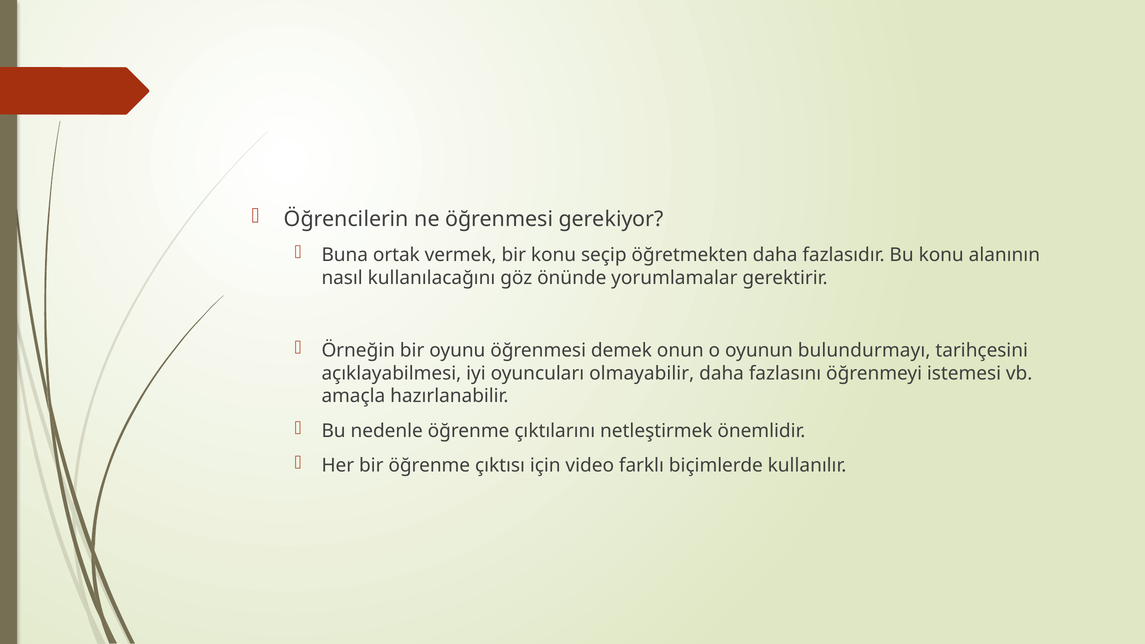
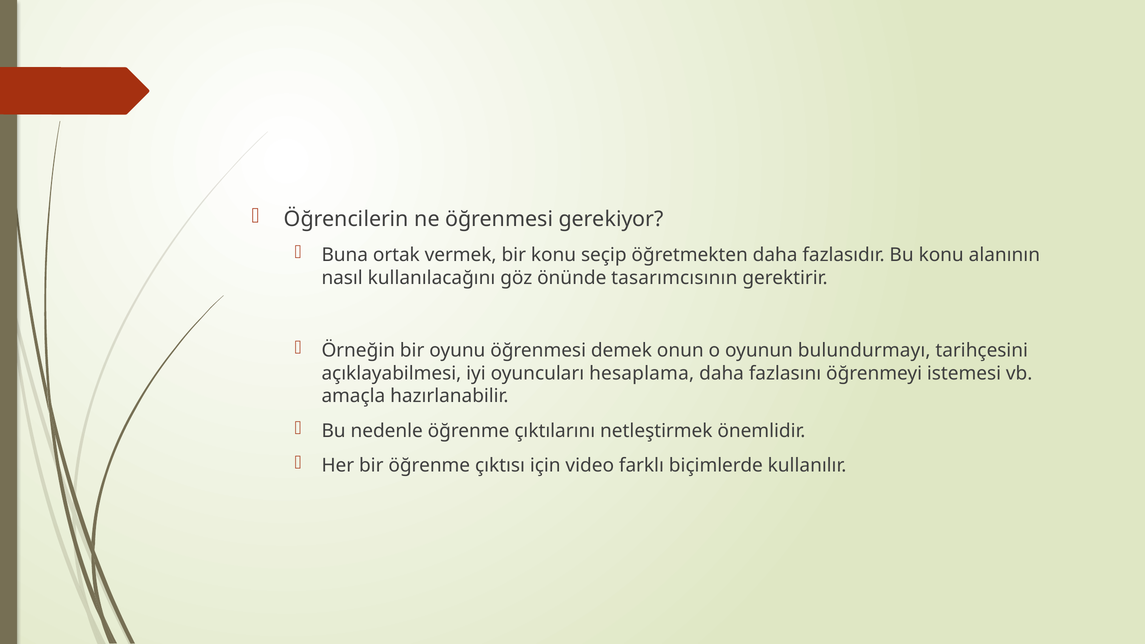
yorumlamalar: yorumlamalar -> tasarımcısının
olmayabilir: olmayabilir -> hesaplama
